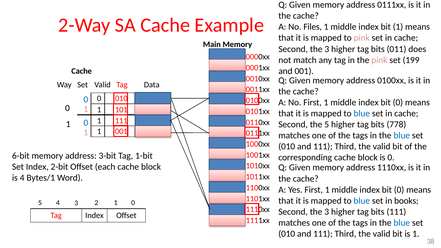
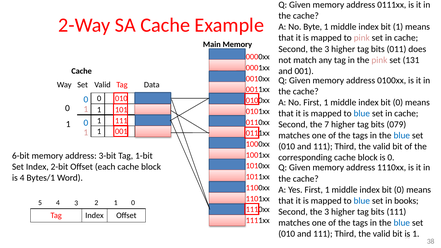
Files: Files -> Byte
199: 199 -> 131
the 5: 5 -> 7
778: 778 -> 079
